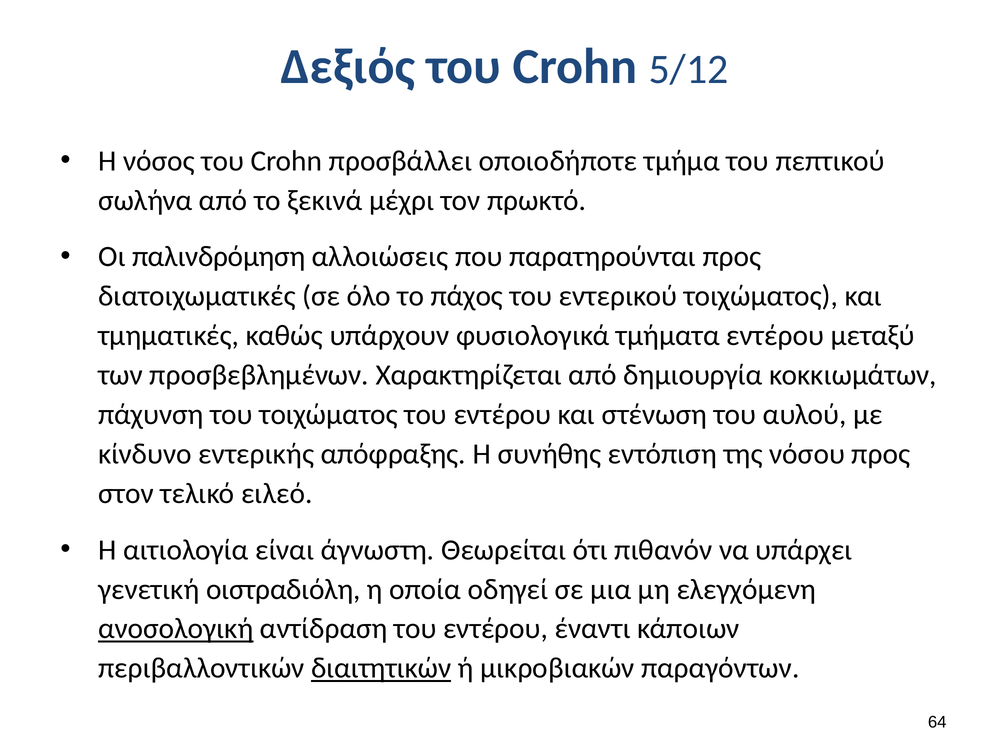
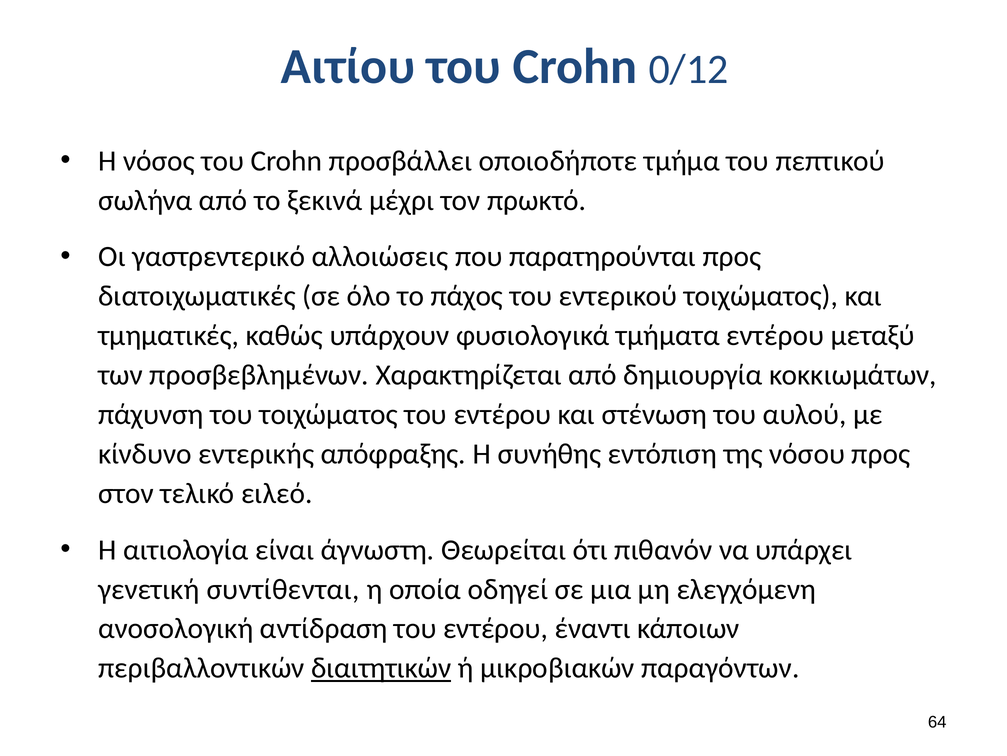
Δεξιός: Δεξιός -> Αιτίου
5/12: 5/12 -> 0/12
παλινδρόμηση: παλινδρόμηση -> γαστρεντερικό
οιστραδιόλη: οιστραδιόλη -> συντίθενται
ανοσολογική underline: present -> none
